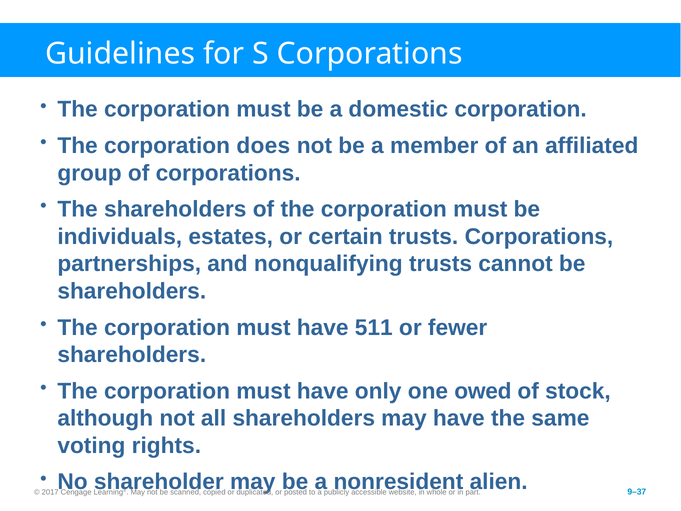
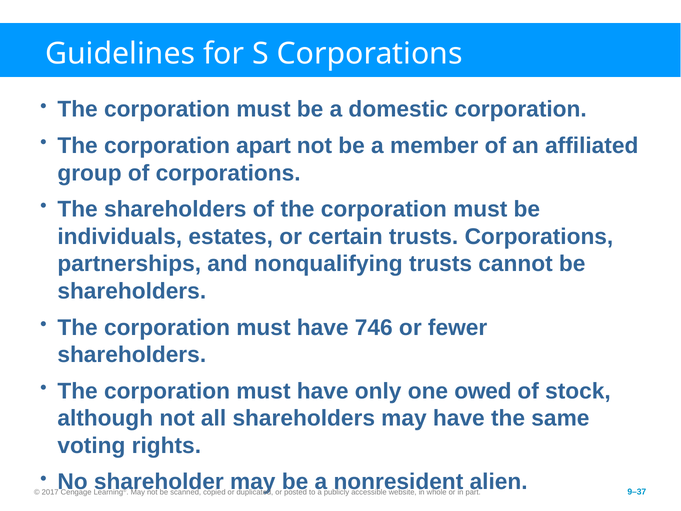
does: does -> apart
511: 511 -> 746
